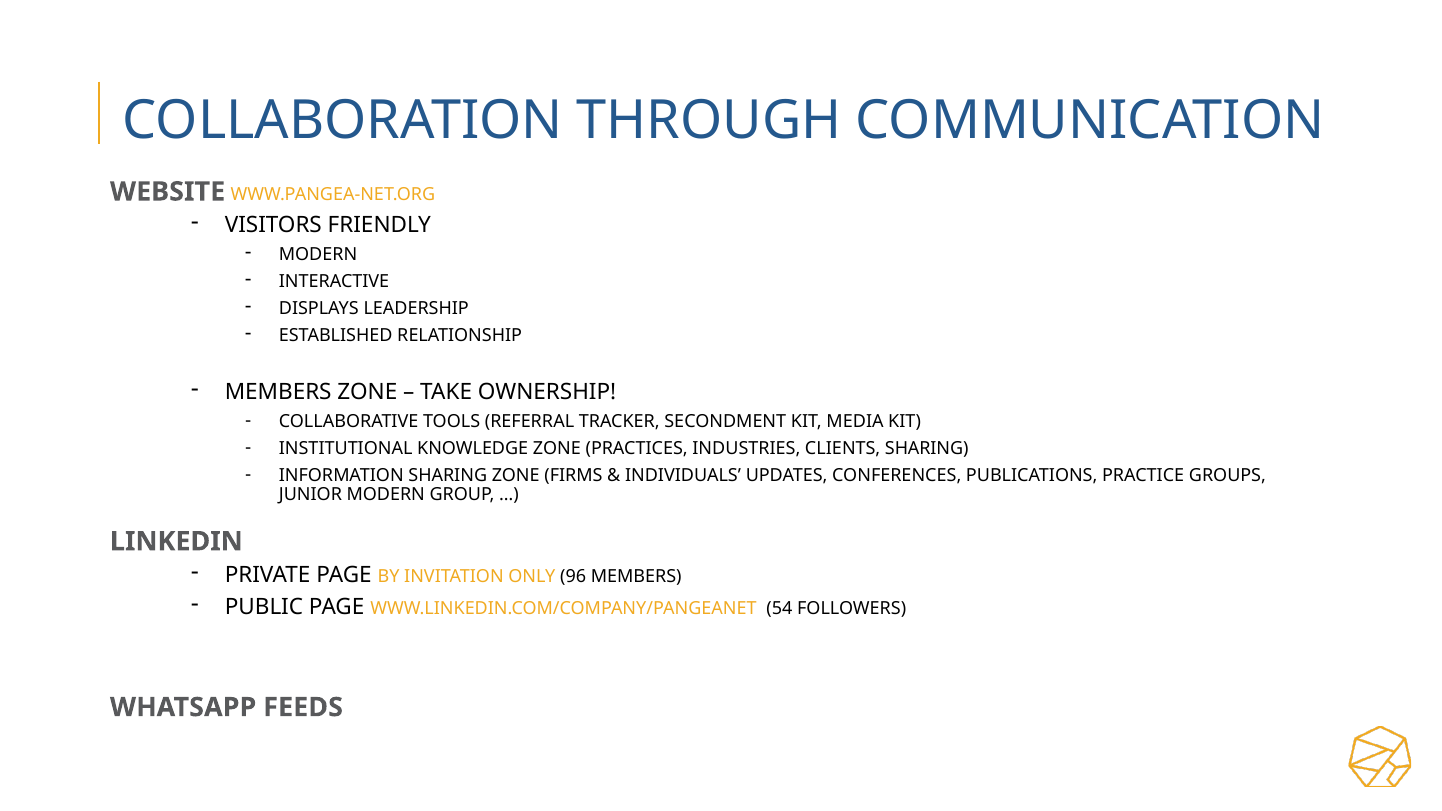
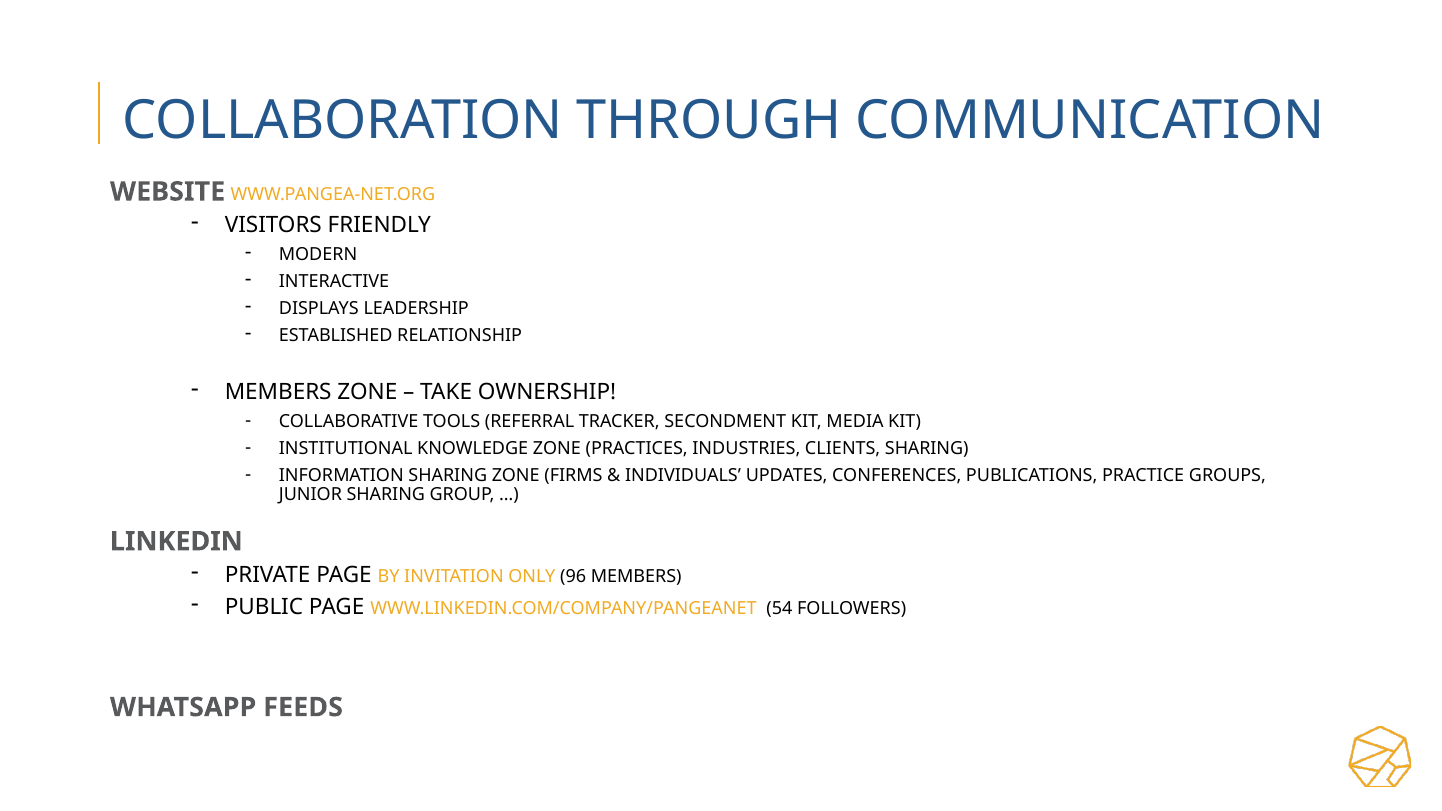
JUNIOR MODERN: MODERN -> SHARING
